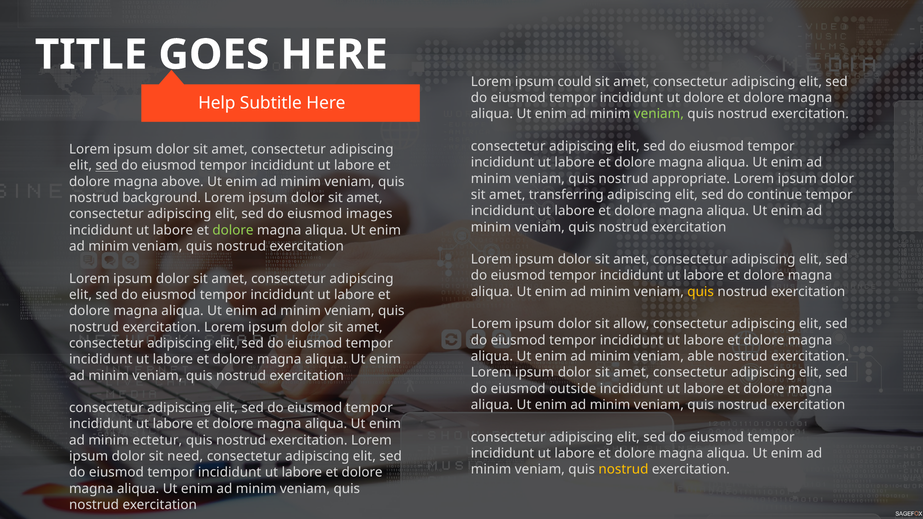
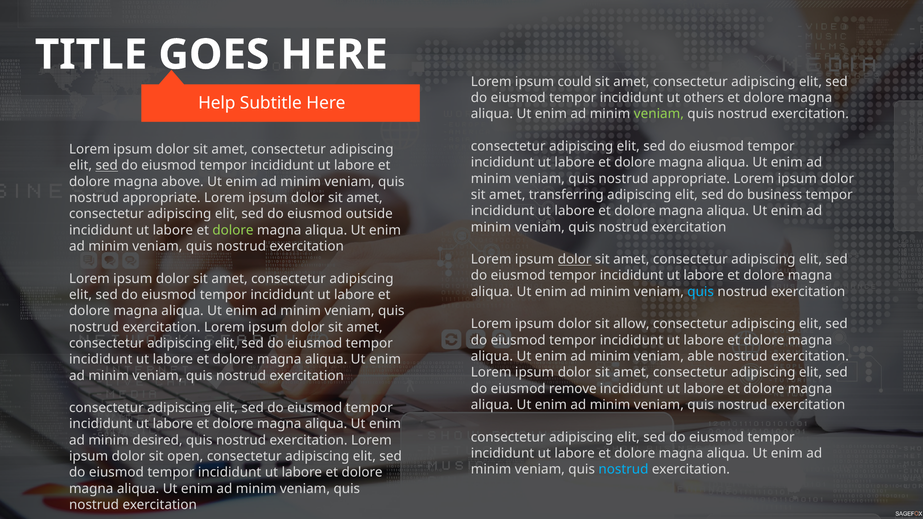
ut dolore: dolore -> others
continue: continue -> business
background at (162, 198): background -> appropriate
images: images -> outside
dolor at (575, 259) underline: none -> present
quis at (701, 292) colour: yellow -> light blue
outside: outside -> remove
ectetur: ectetur -> desired
need: need -> open
nostrud at (623, 470) colour: yellow -> light blue
